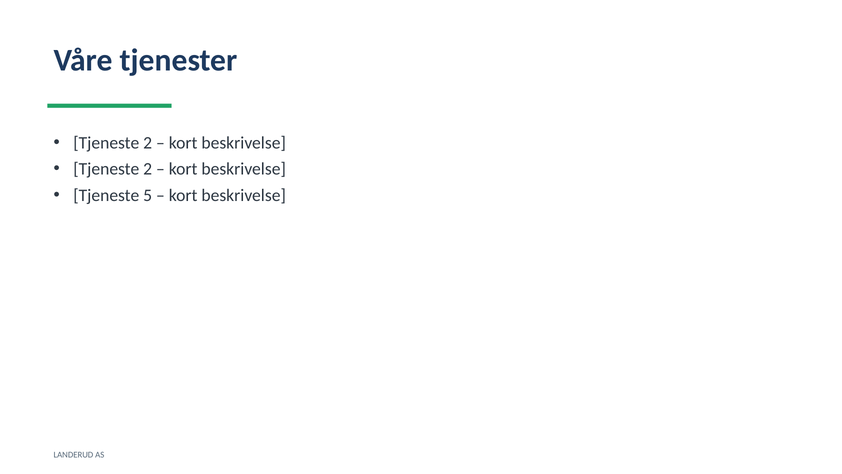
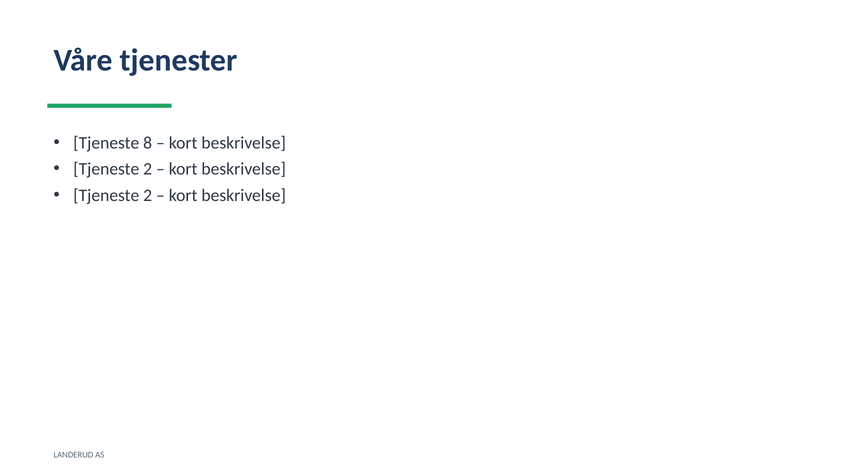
2 at (148, 143): 2 -> 8
5 at (148, 195): 5 -> 2
